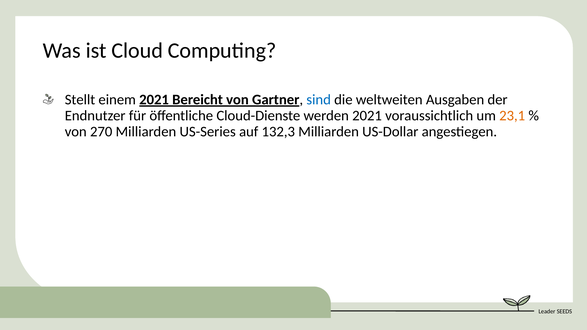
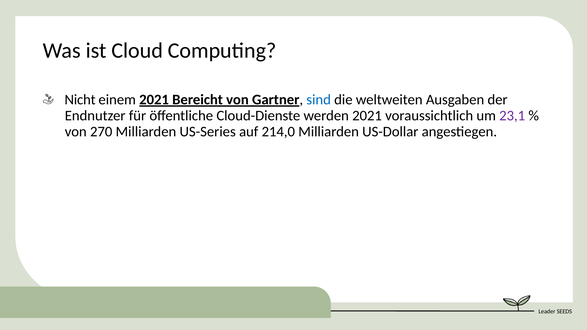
Stellt: Stellt -> Nicht
23,1 colour: orange -> purple
132,3: 132,3 -> 214,0
